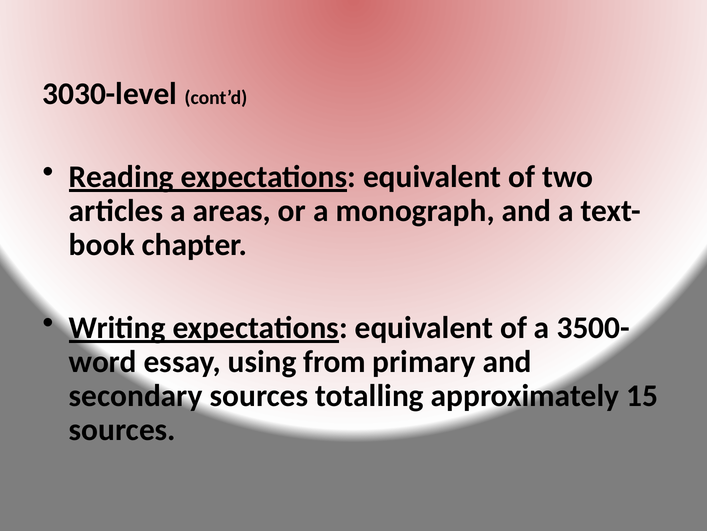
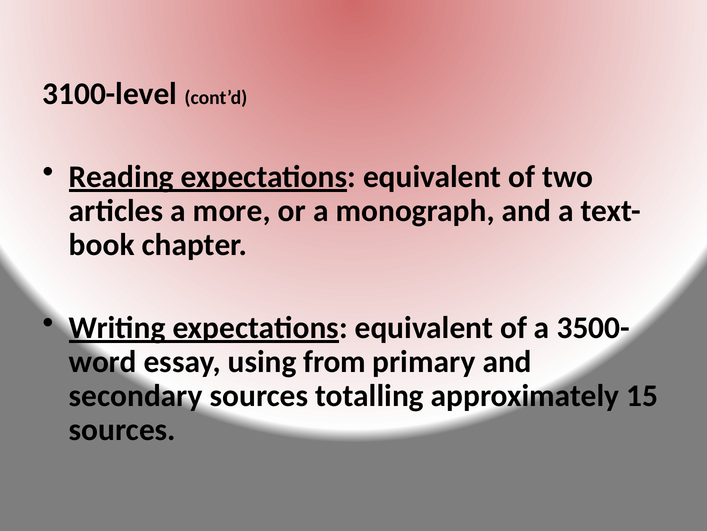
3030-level: 3030-level -> 3100-level
areas: areas -> more
